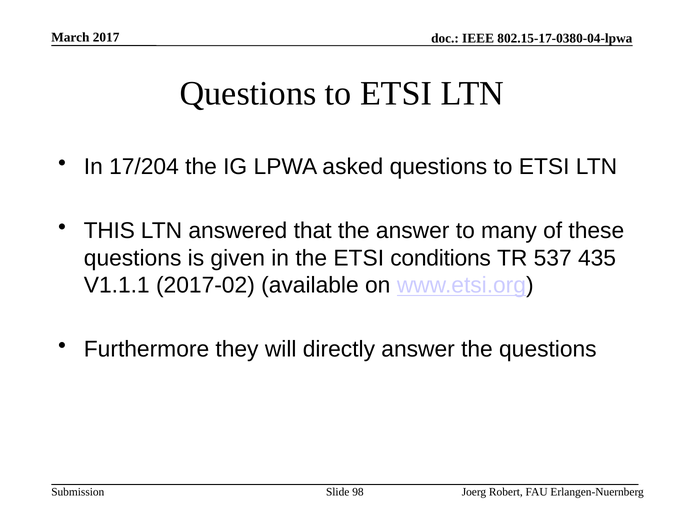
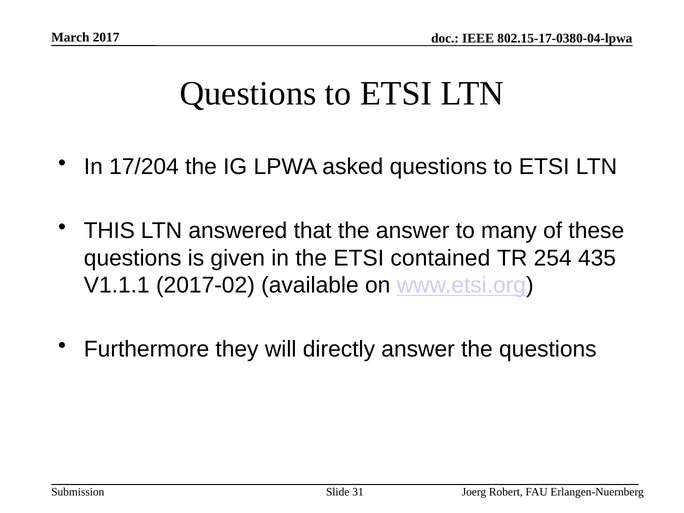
conditions: conditions -> contained
537: 537 -> 254
98: 98 -> 31
